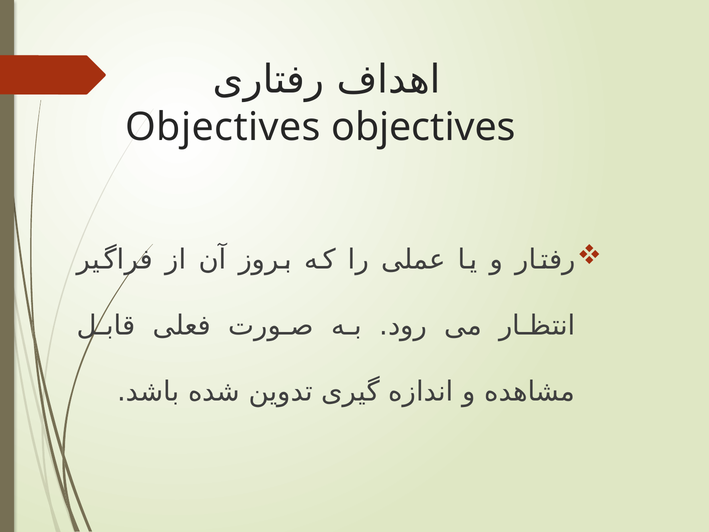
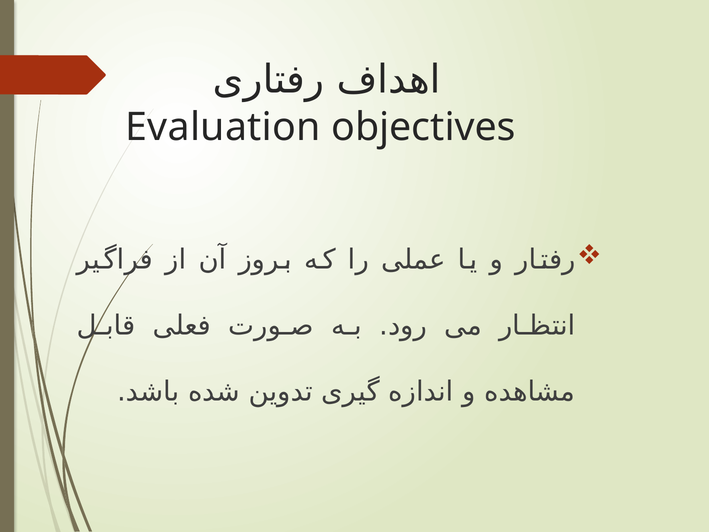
Objectives at (223, 127): Objectives -> Evaluation
